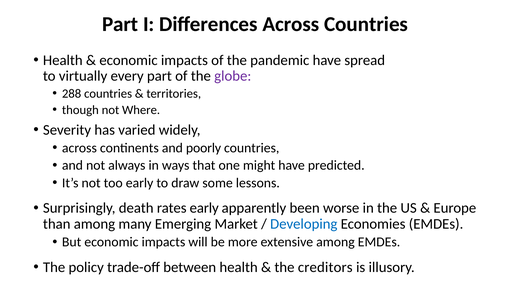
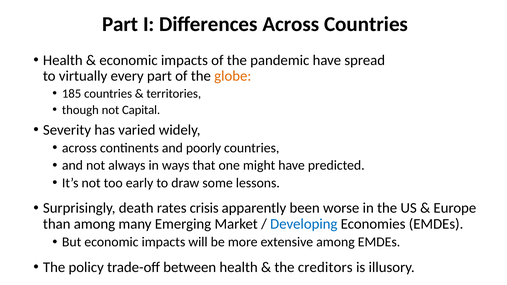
globe colour: purple -> orange
288: 288 -> 185
Where: Where -> Capital
rates early: early -> crisis
